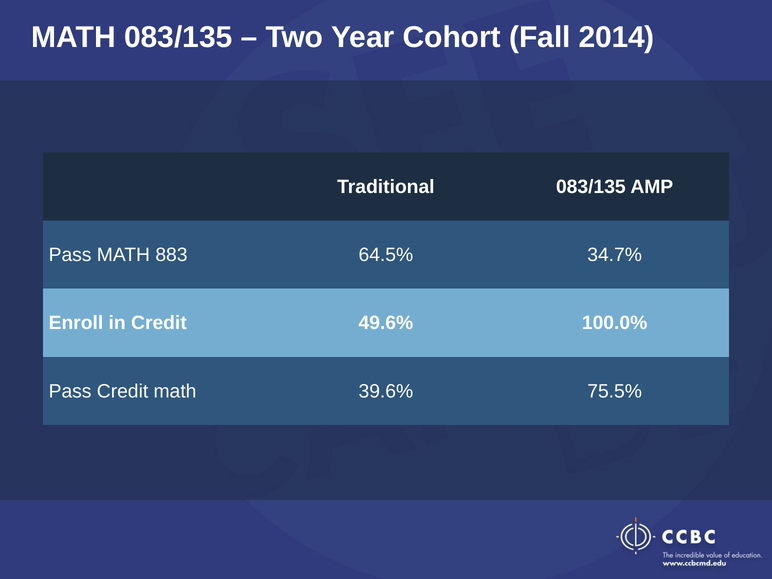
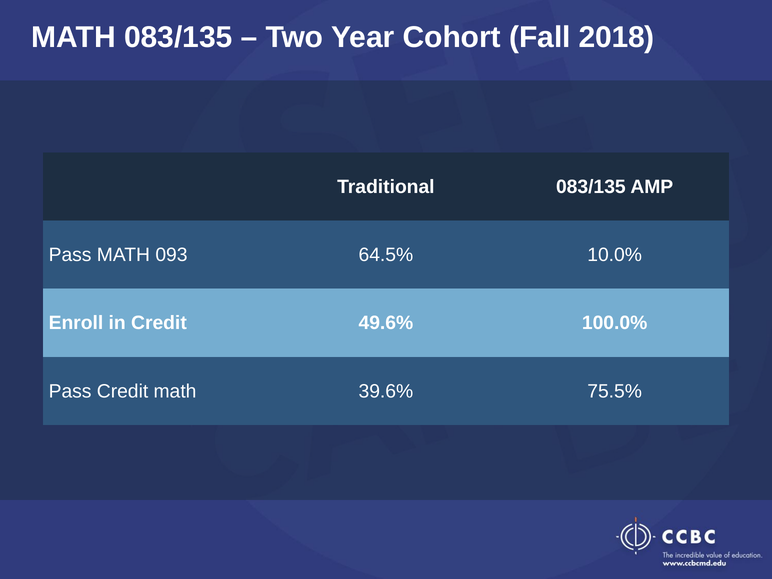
2014: 2014 -> 2018
883: 883 -> 093
34.7%: 34.7% -> 10.0%
